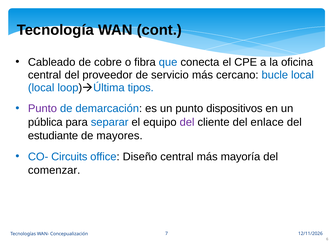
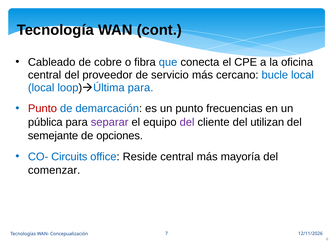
tipos at (141, 88): tipos -> para
Punto at (42, 109) colour: purple -> red
dispositivos: dispositivos -> frecuencias
separar colour: blue -> purple
enlace: enlace -> utilizan
estudiante: estudiante -> semejante
mayores: mayores -> opciones
Diseño: Diseño -> Reside
